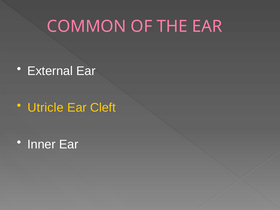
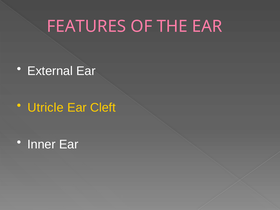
COMMON: COMMON -> FEATURES
